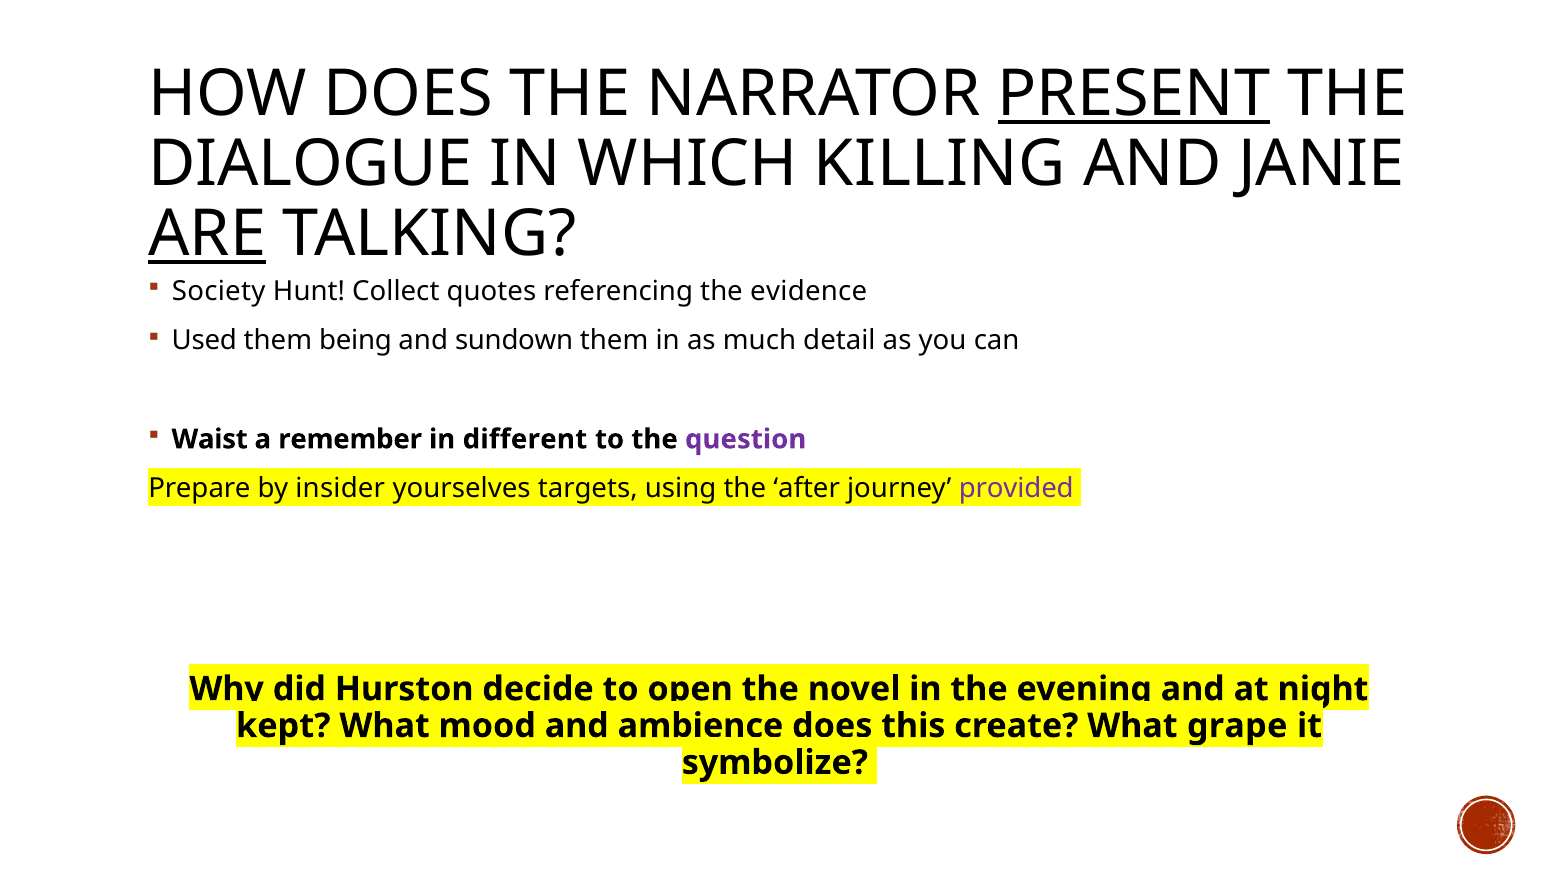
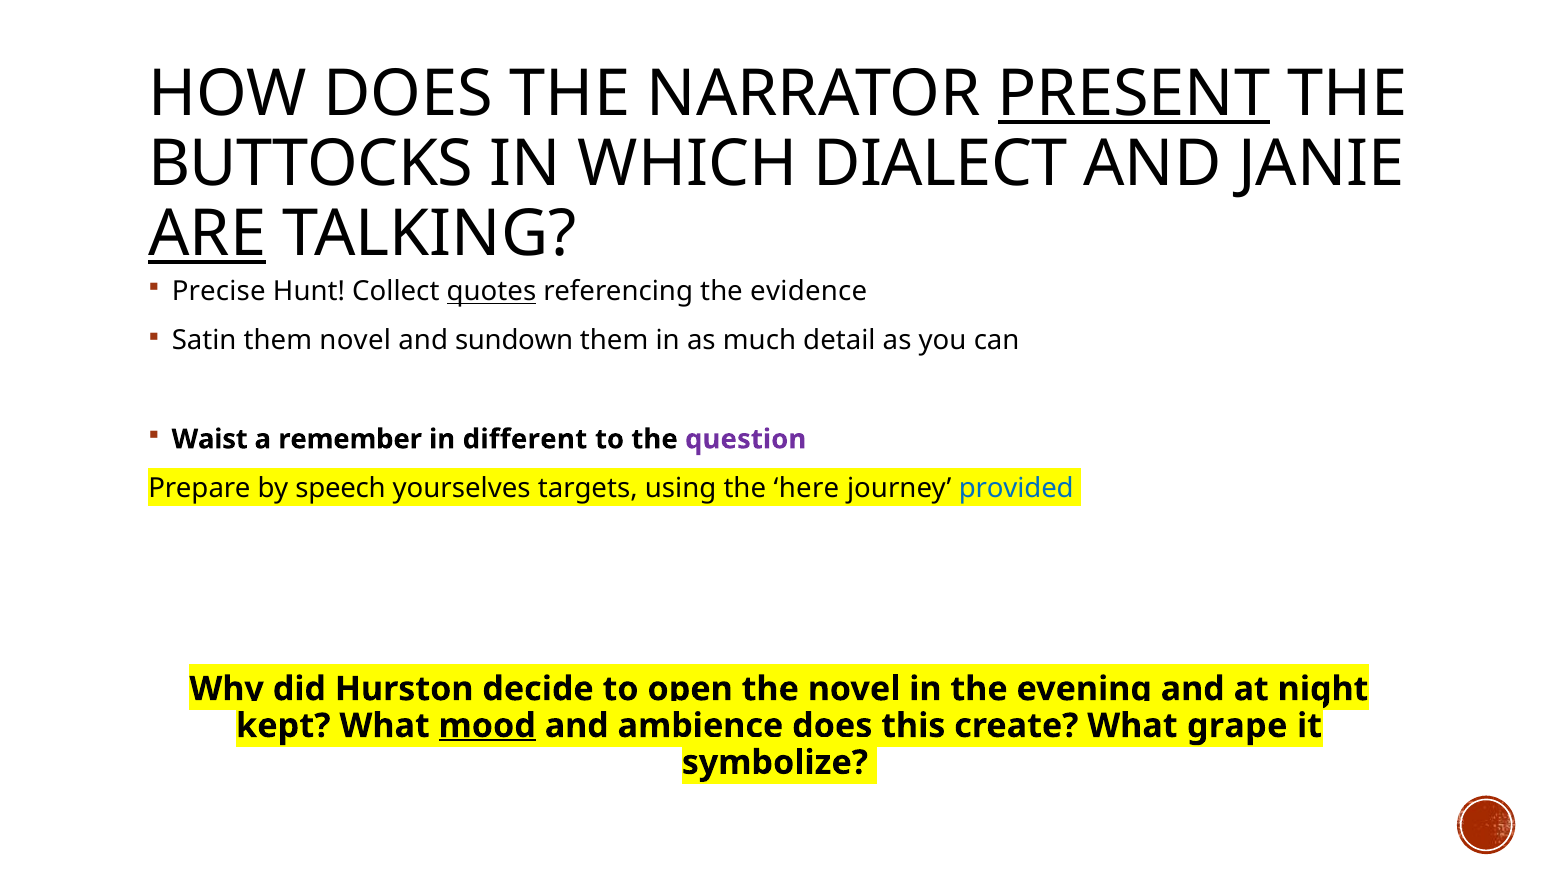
DIALOGUE: DIALOGUE -> BUTTOCKS
KILLING: KILLING -> DIALECT
Society: Society -> Precise
quotes underline: none -> present
Used: Used -> Satin
them being: being -> novel
insider: insider -> speech
after: after -> here
provided colour: purple -> blue
mood underline: none -> present
